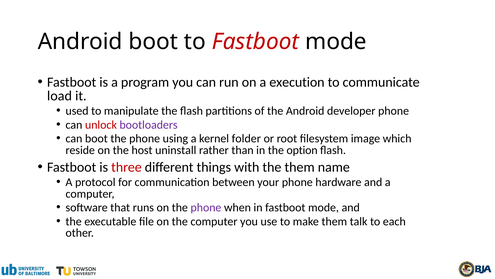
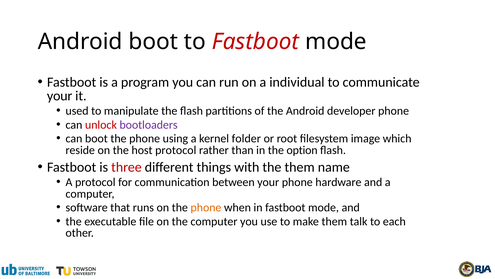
execution: execution -> individual
load at (59, 96): load -> your
host uninstall: uninstall -> protocol
phone at (206, 207) colour: purple -> orange
